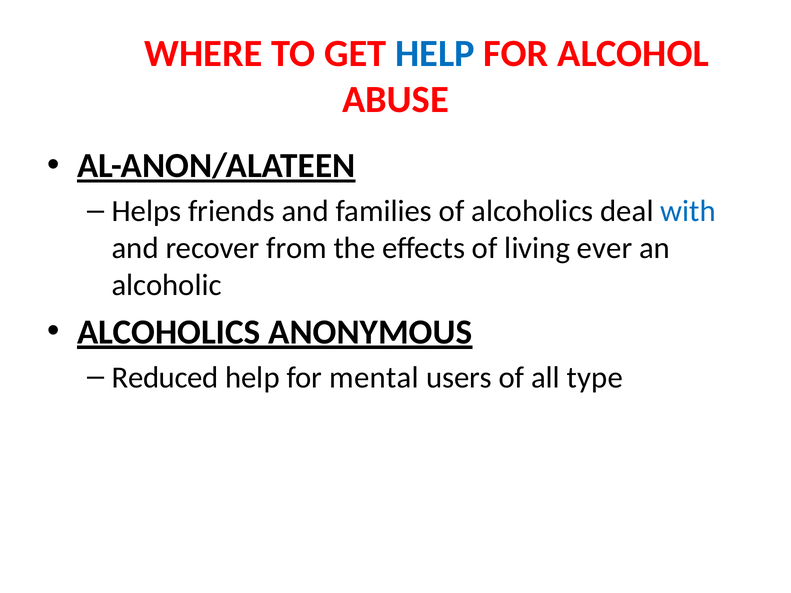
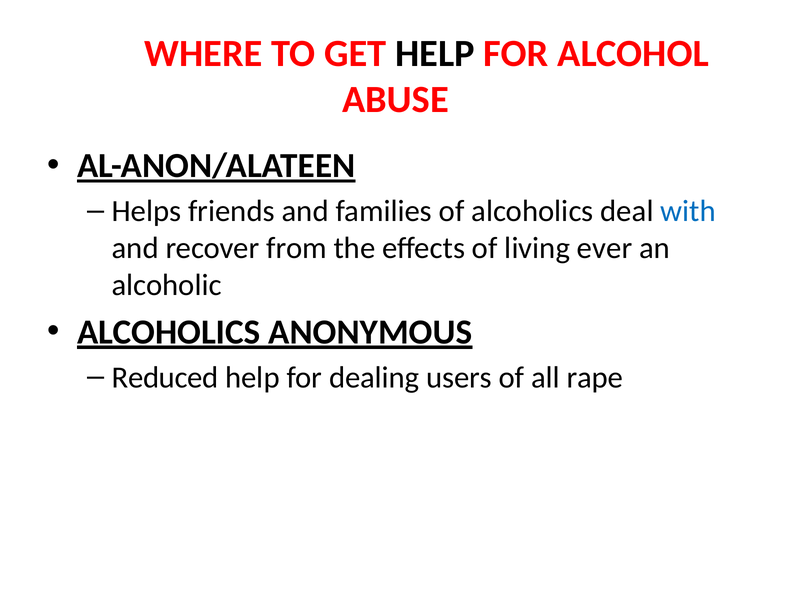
HELP at (435, 53) colour: blue -> black
mental: mental -> dealing
type: type -> rape
